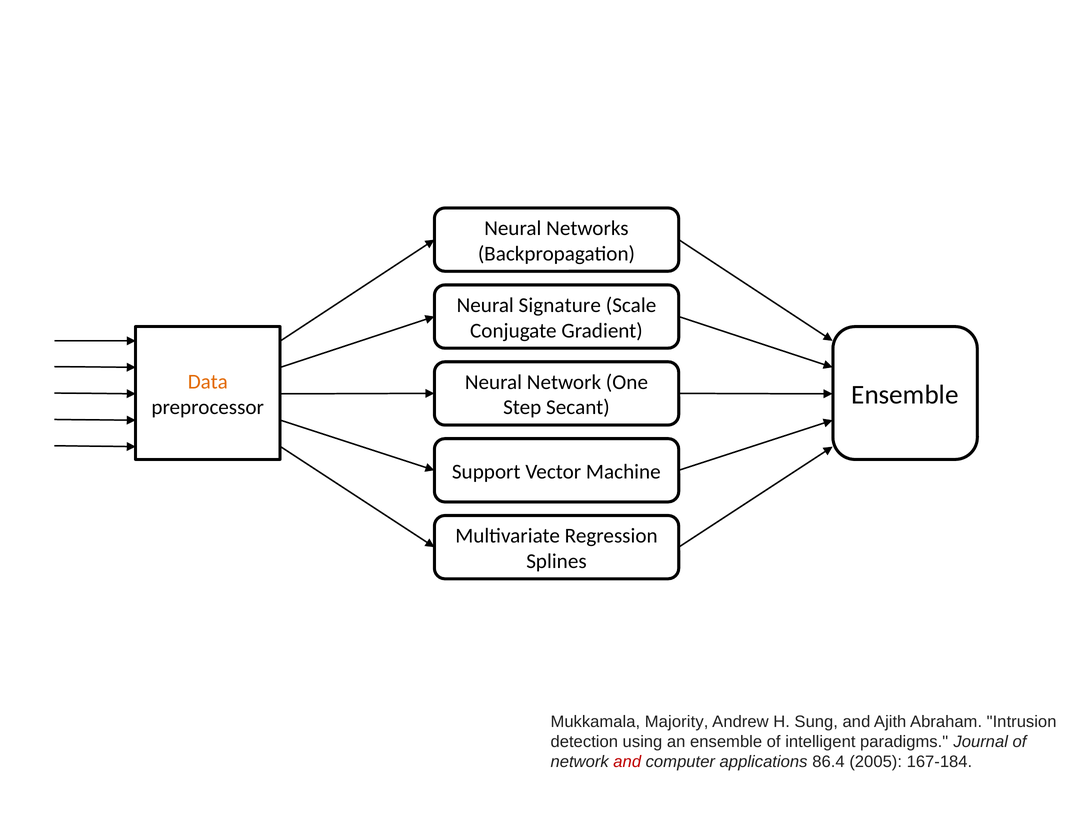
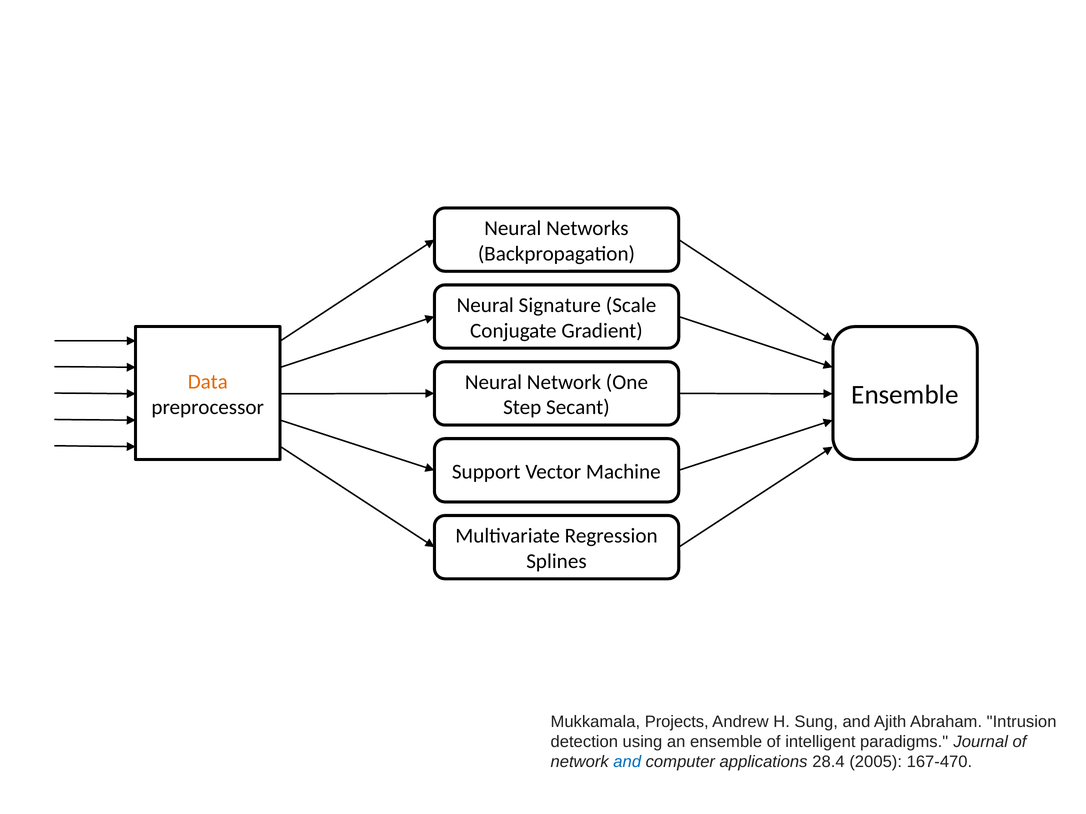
Majority: Majority -> Projects
and at (627, 762) colour: red -> blue
86.4: 86.4 -> 28.4
167-184: 167-184 -> 167-470
